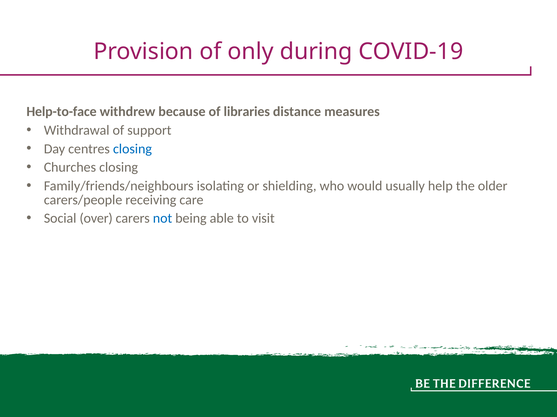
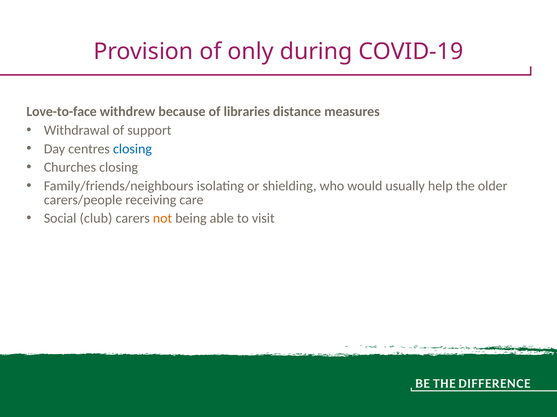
Help-to-face: Help-to-face -> Love-to-face
over: over -> club
not colour: blue -> orange
